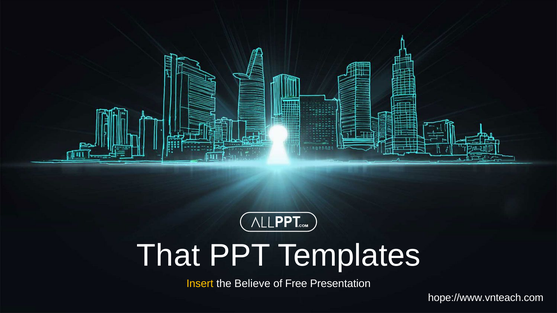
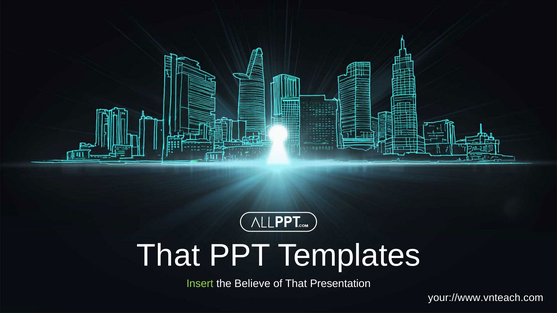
Insert colour: yellow -> light green
of Free: Free -> That
hope://www.vnteach.com: hope://www.vnteach.com -> your://www.vnteach.com
